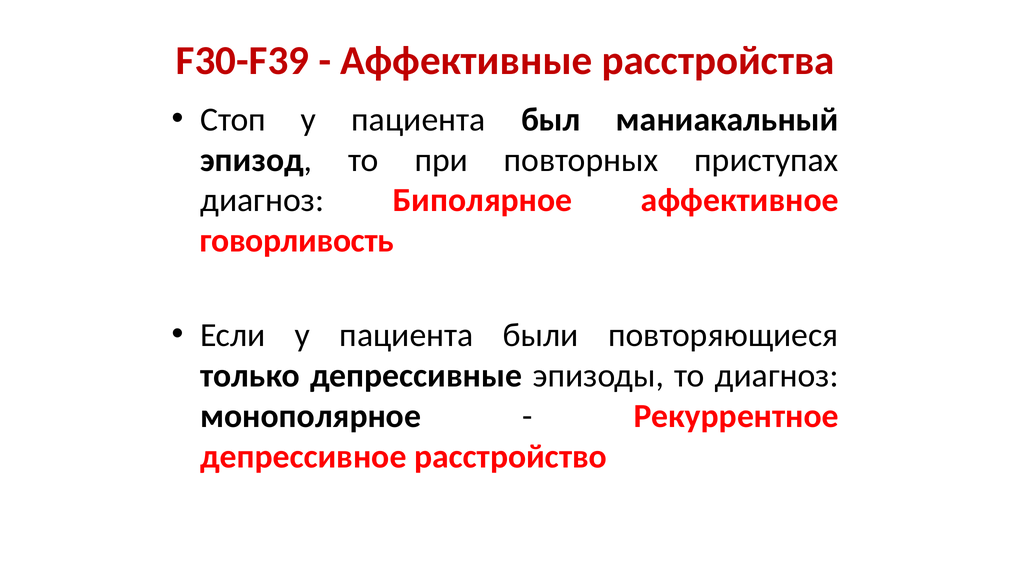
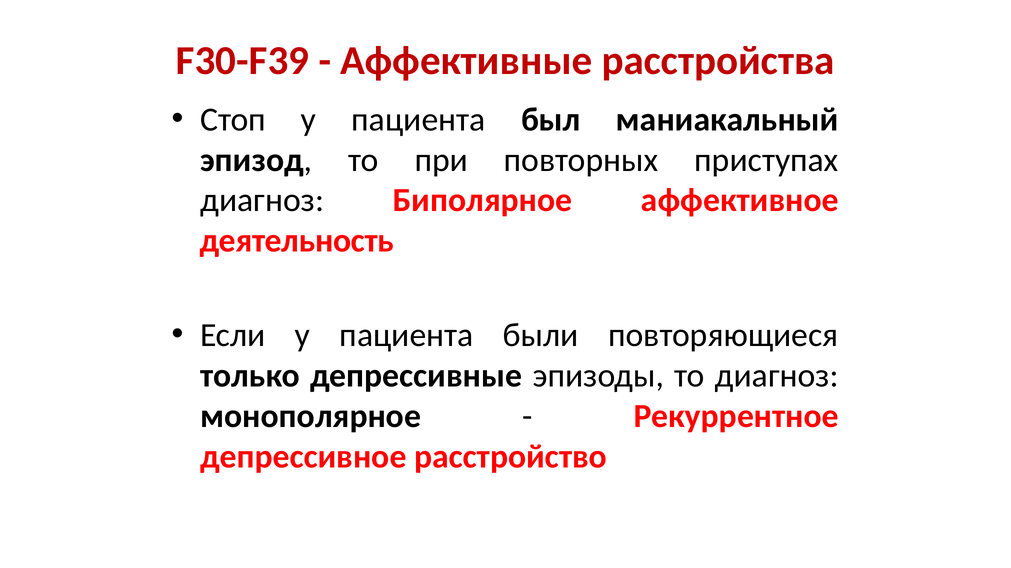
говорливость: говорливость -> деятельность
